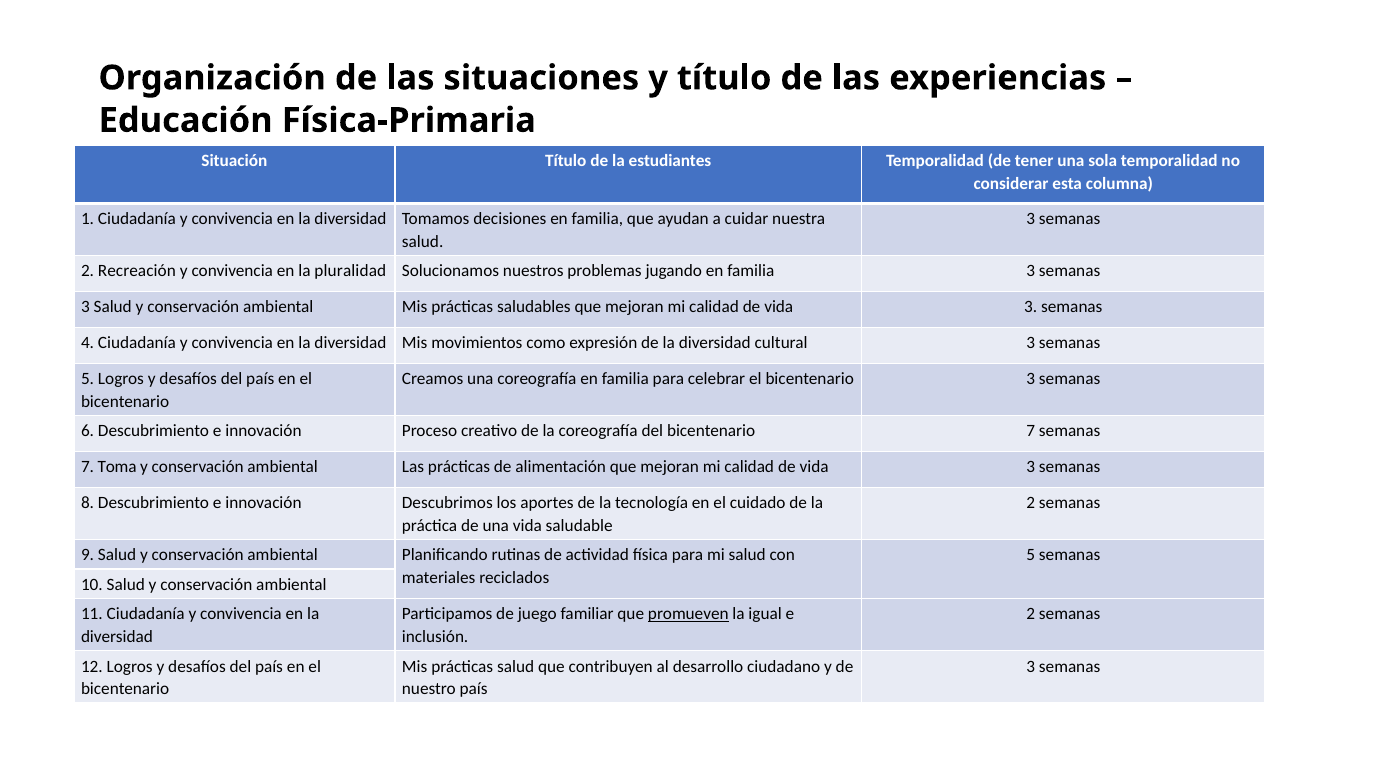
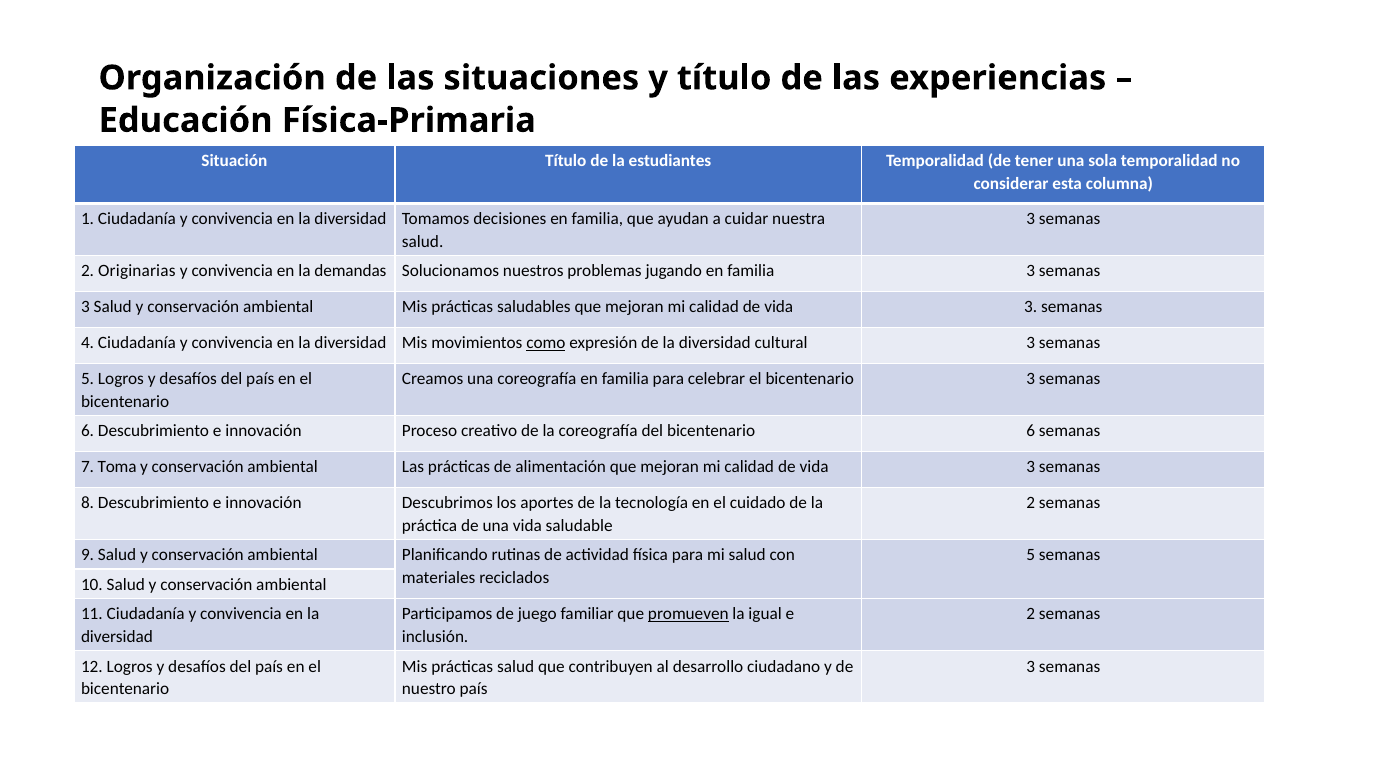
Recreación: Recreación -> Originarias
pluralidad: pluralidad -> demandas
como underline: none -> present
bicentenario 7: 7 -> 6
